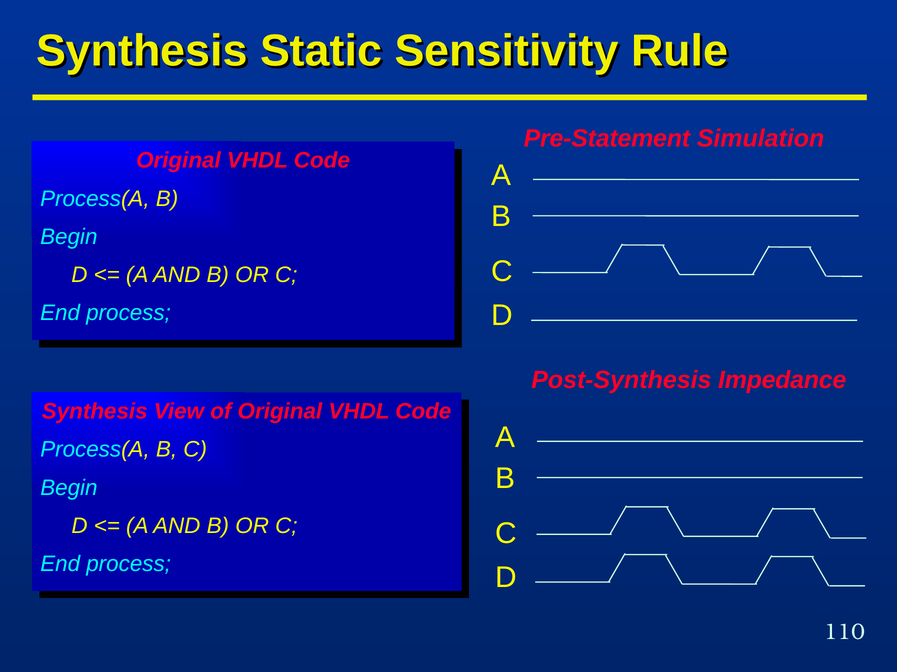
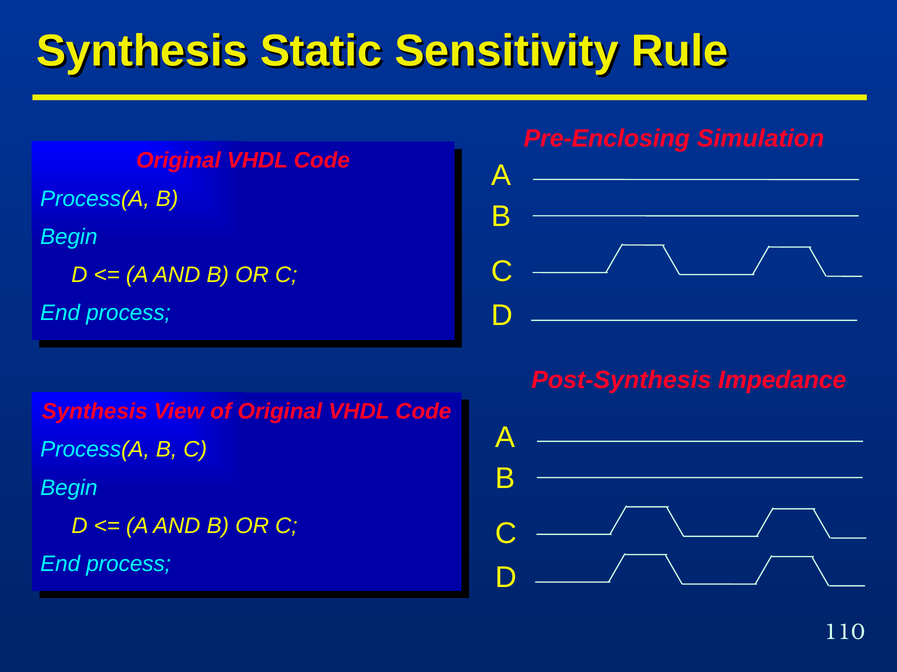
Pre-Statement: Pre-Statement -> Pre-Enclosing
